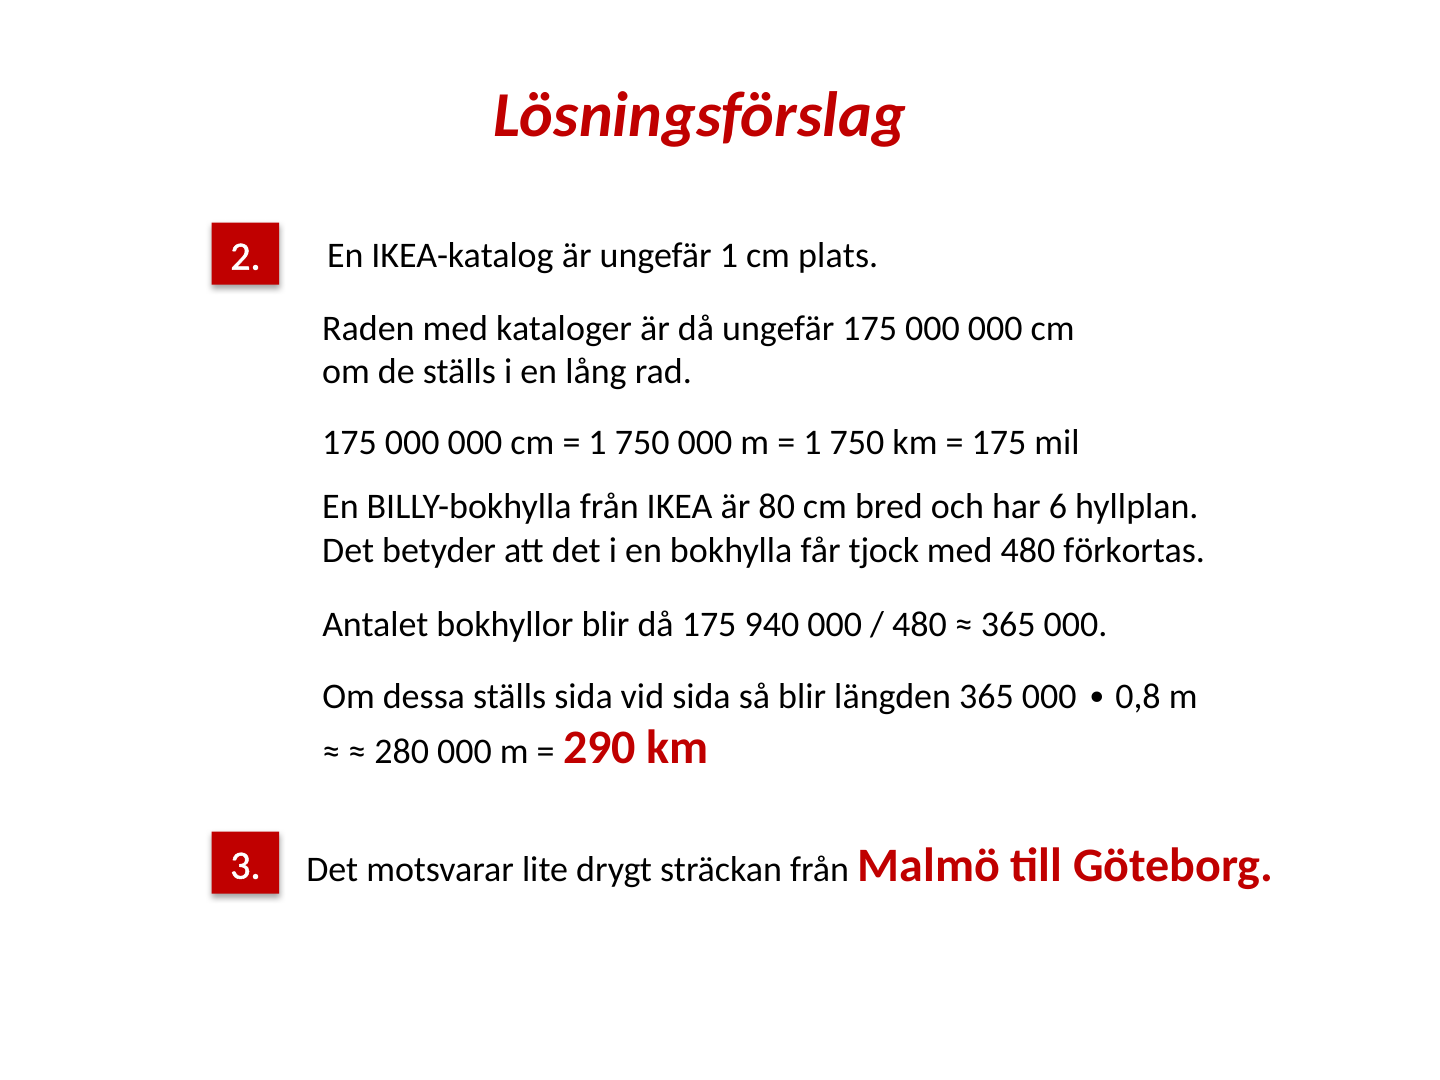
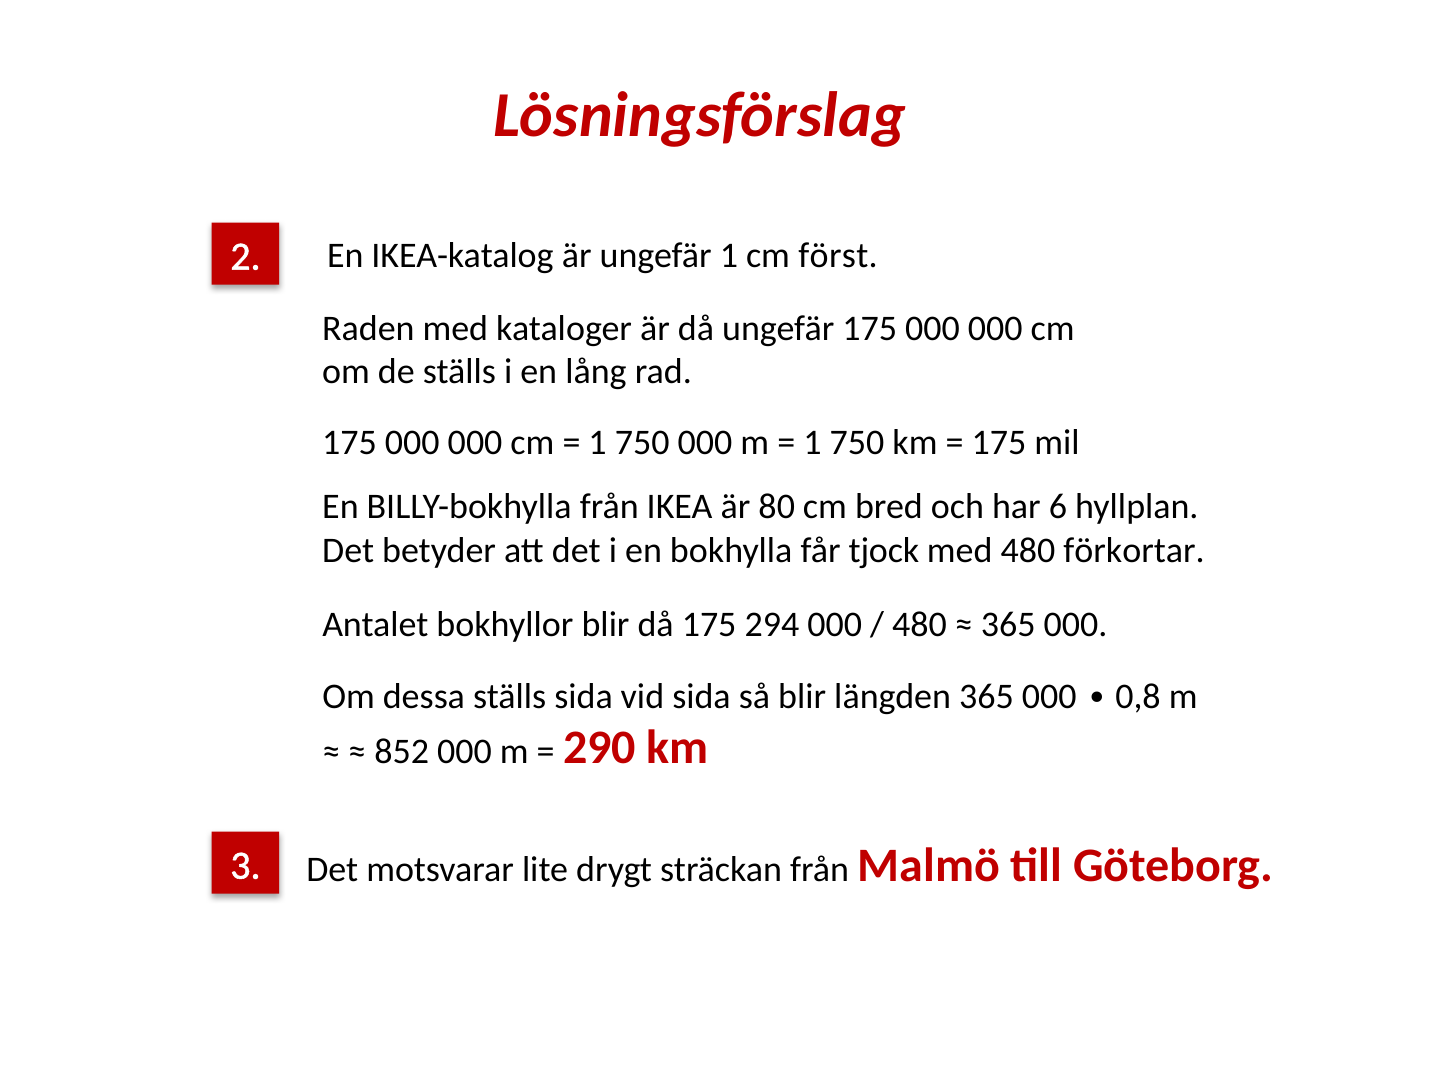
plats: plats -> först
förkortas: förkortas -> förkortar
940: 940 -> 294
280: 280 -> 852
